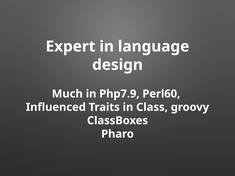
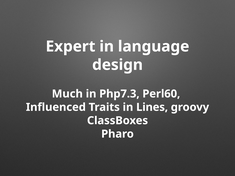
Php7.9: Php7.9 -> Php7.3
Class: Class -> Lines
